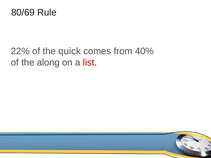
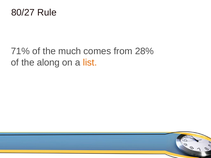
80/69: 80/69 -> 80/27
22%: 22% -> 71%
quick: quick -> much
40%: 40% -> 28%
list colour: red -> orange
